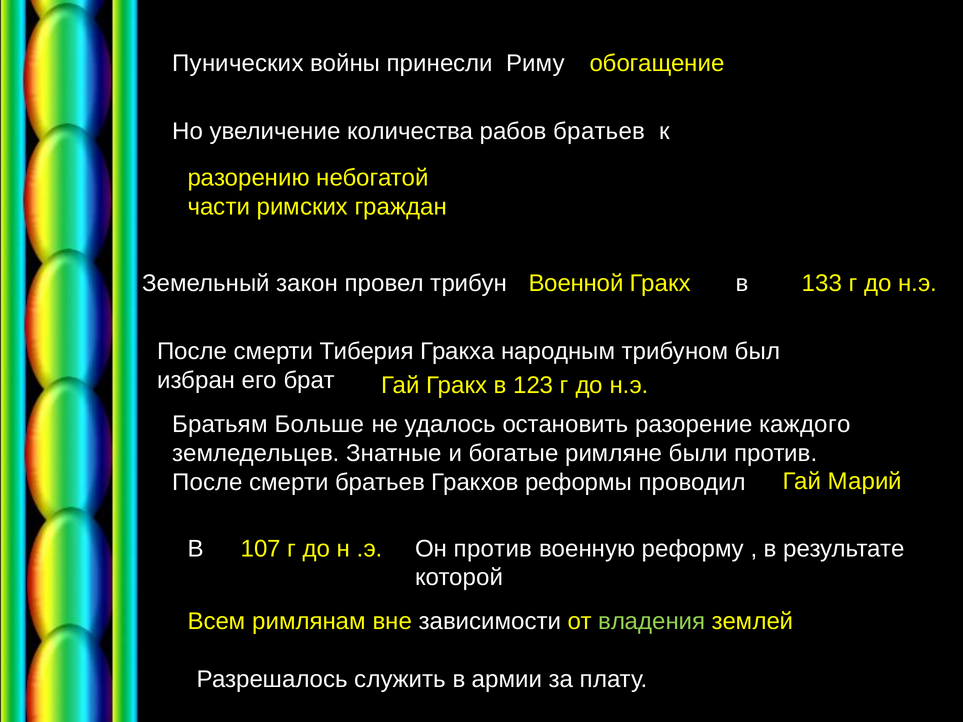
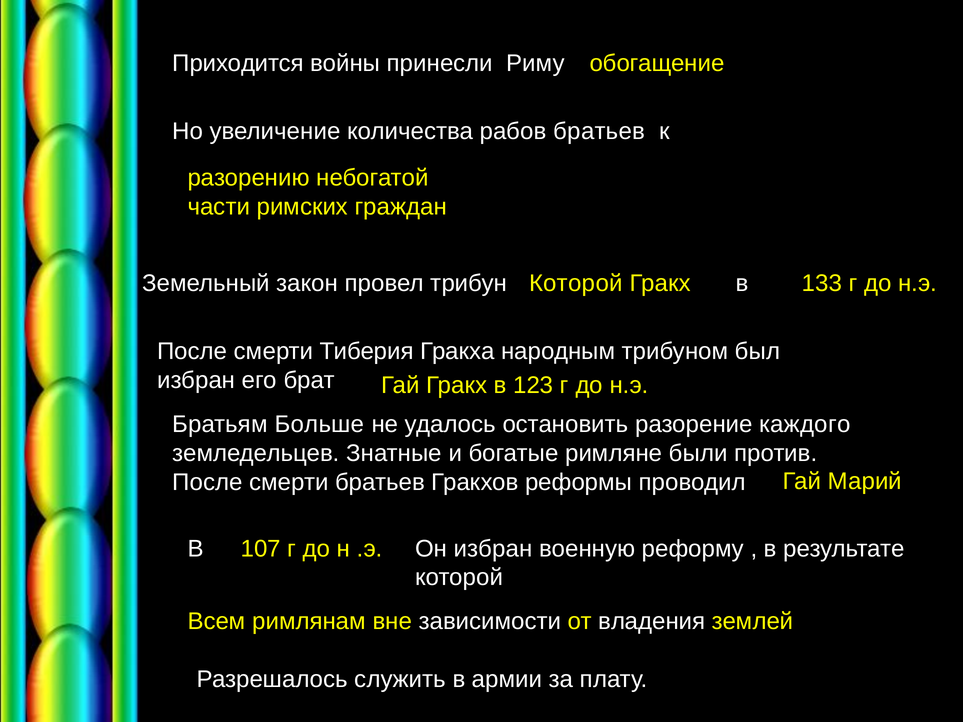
Пунических: Пунических -> Приходится
трибун Военной: Военной -> Которой
Он против: против -> избран
владения colour: light green -> white
